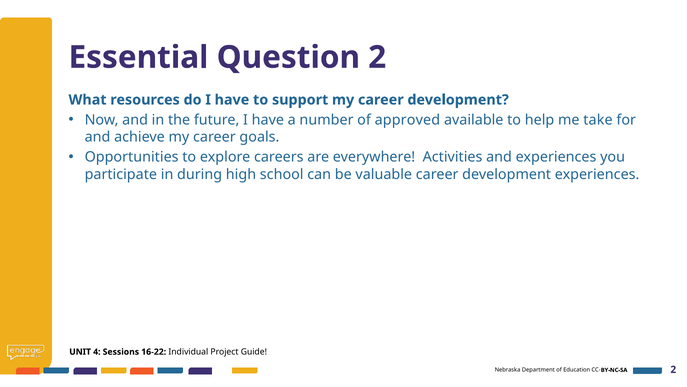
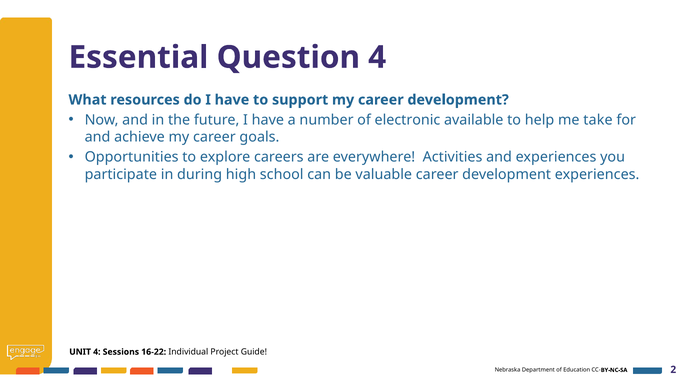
Question 2: 2 -> 4
approved: approved -> electronic
